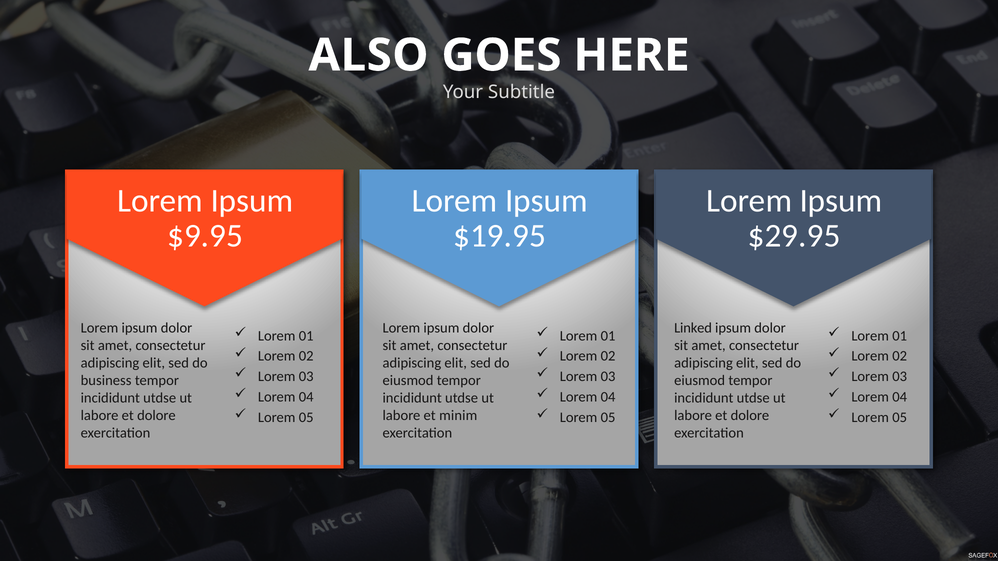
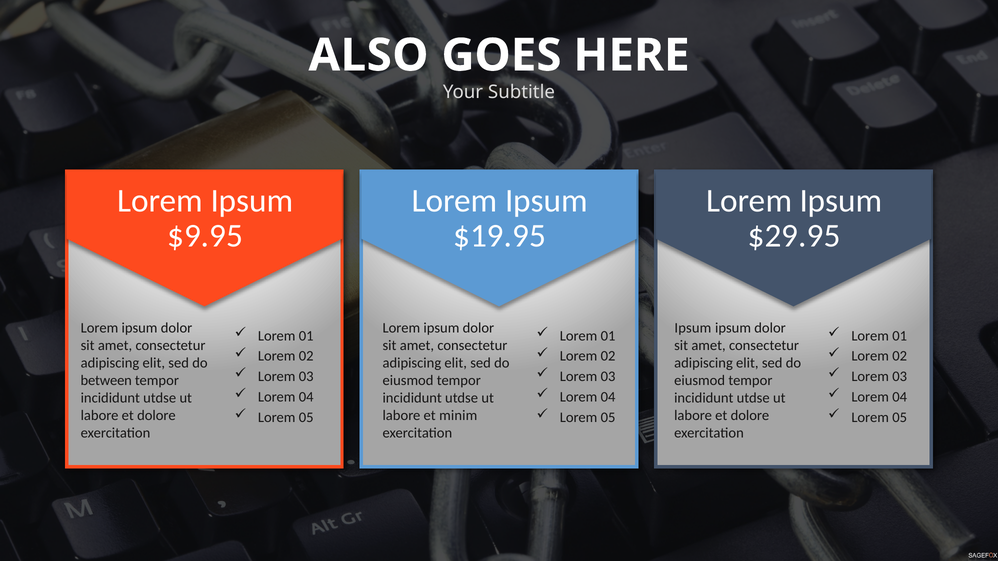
Linked at (693, 328): Linked -> Ipsum
business: business -> between
